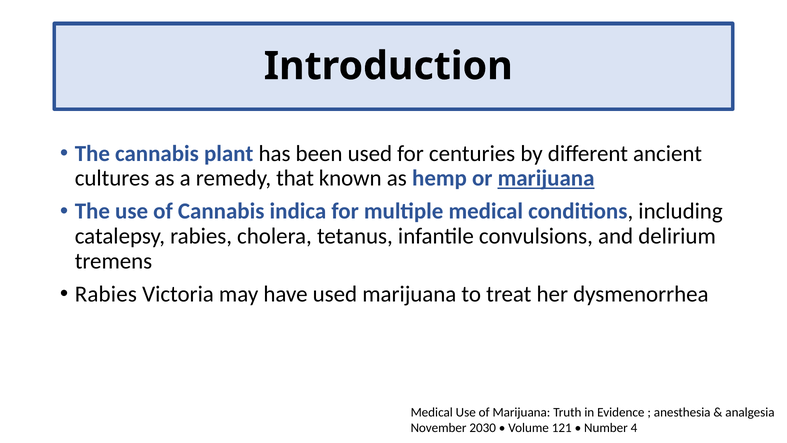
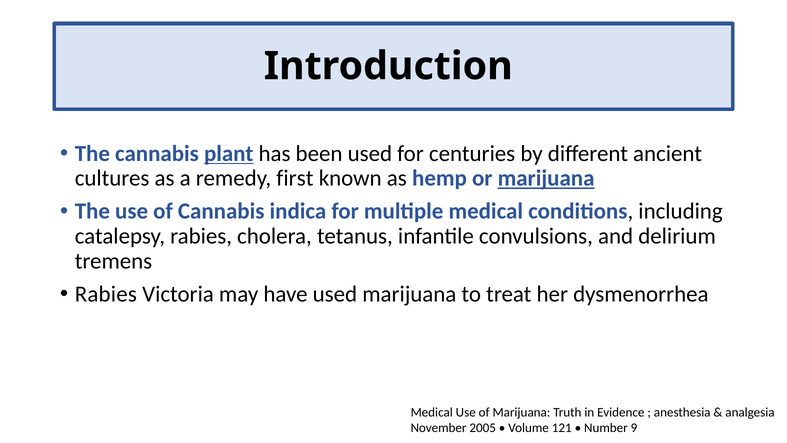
plant underline: none -> present
that: that -> first
2030: 2030 -> 2005
4: 4 -> 9
